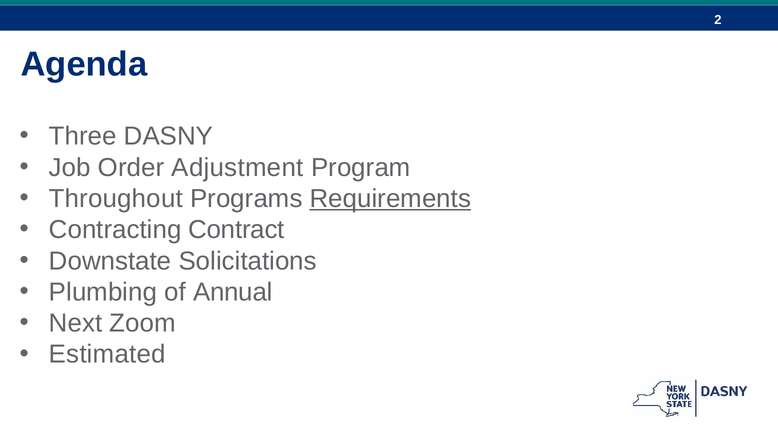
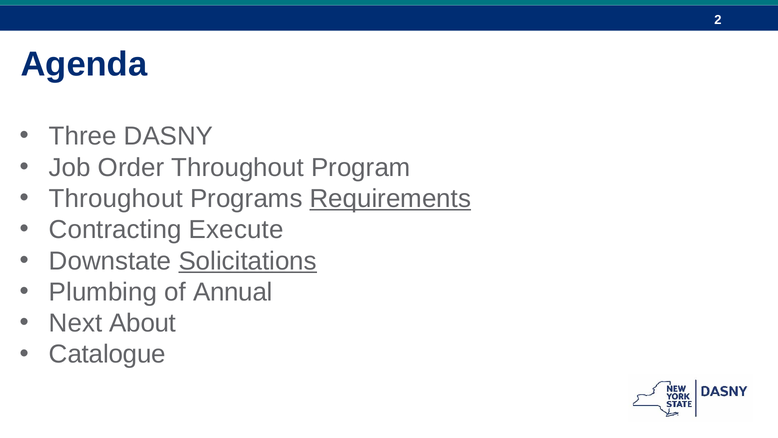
Order Adjustment: Adjustment -> Throughout
Contract: Contract -> Execute
Solicitations underline: none -> present
Zoom: Zoom -> About
Estimated: Estimated -> Catalogue
